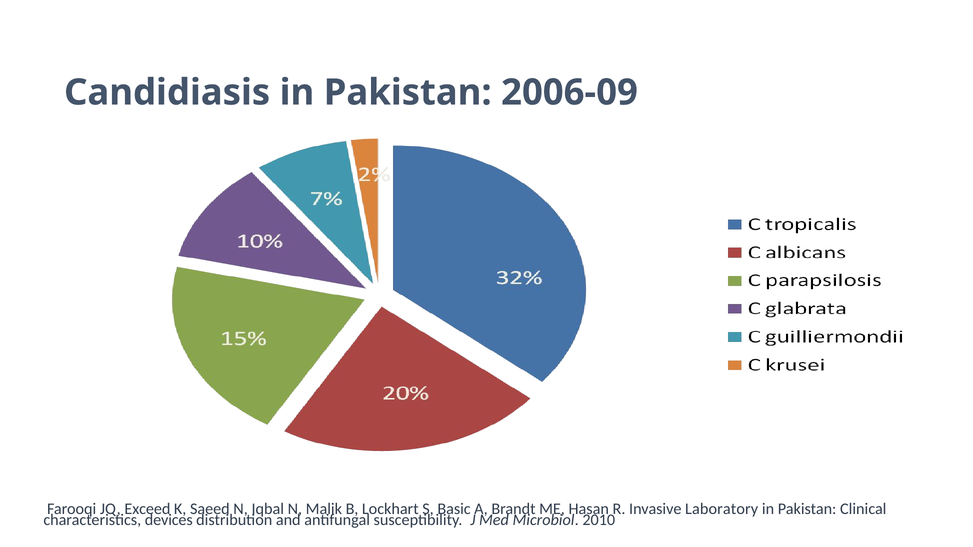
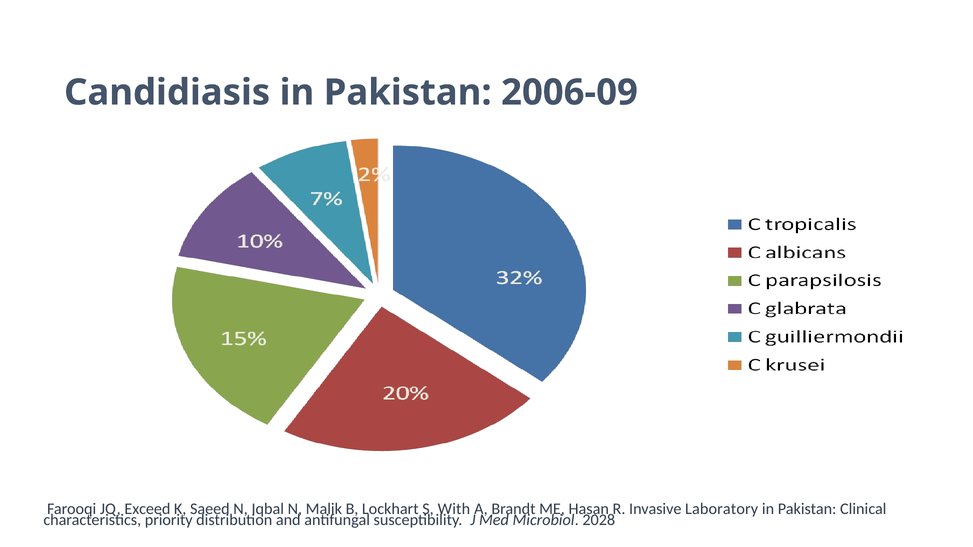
Basic: Basic -> With
devices: devices -> priority
2010: 2010 -> 2028
